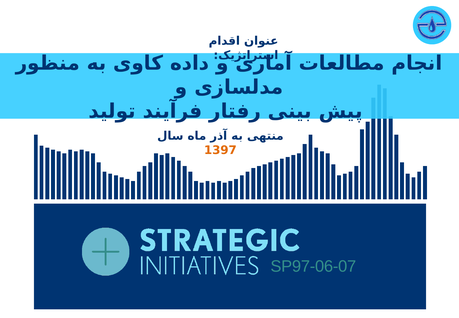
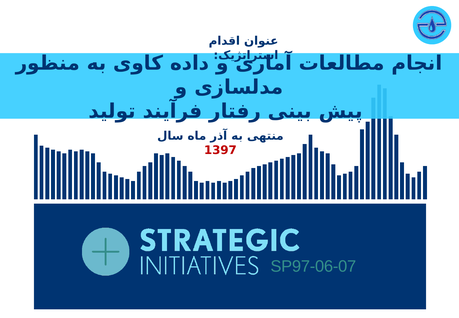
1397 colour: orange -> red
